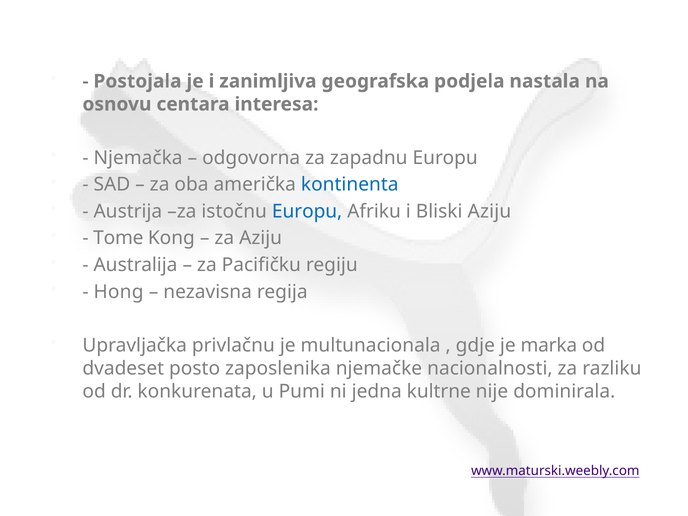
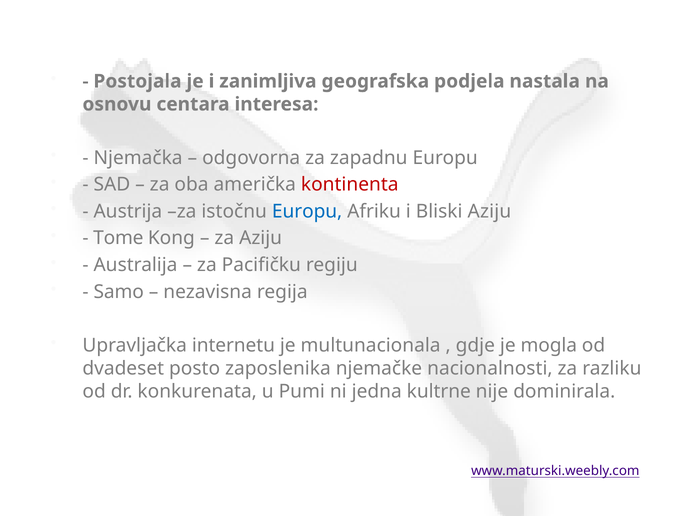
kontinenta colour: blue -> red
Hong: Hong -> Samo
privlačnu: privlačnu -> internetu
marka: marka -> mogla
